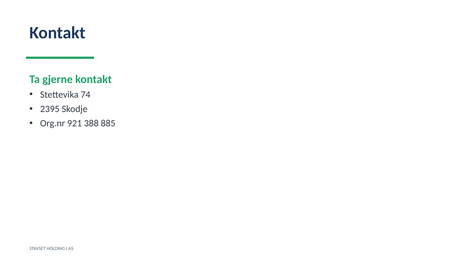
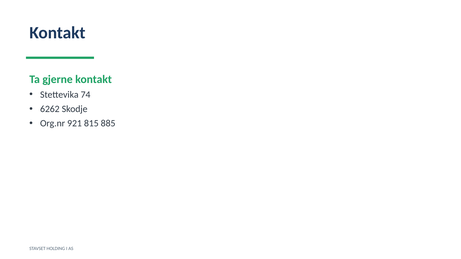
2395: 2395 -> 6262
388: 388 -> 815
